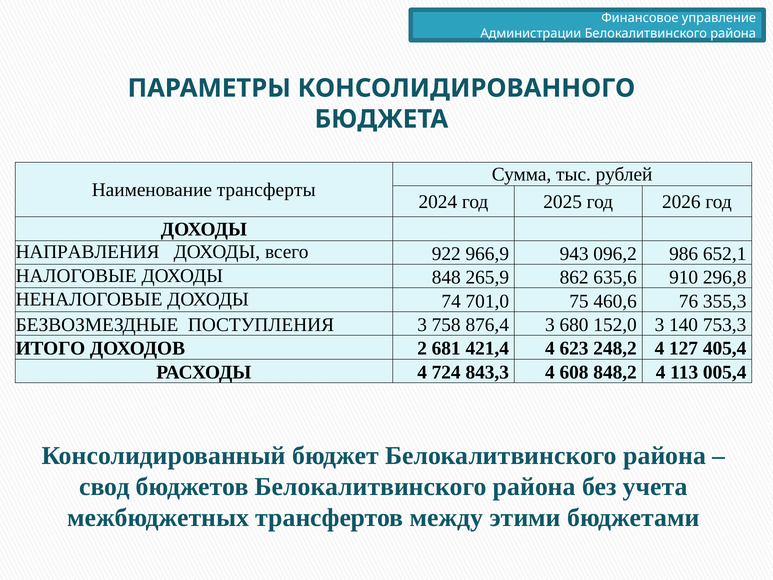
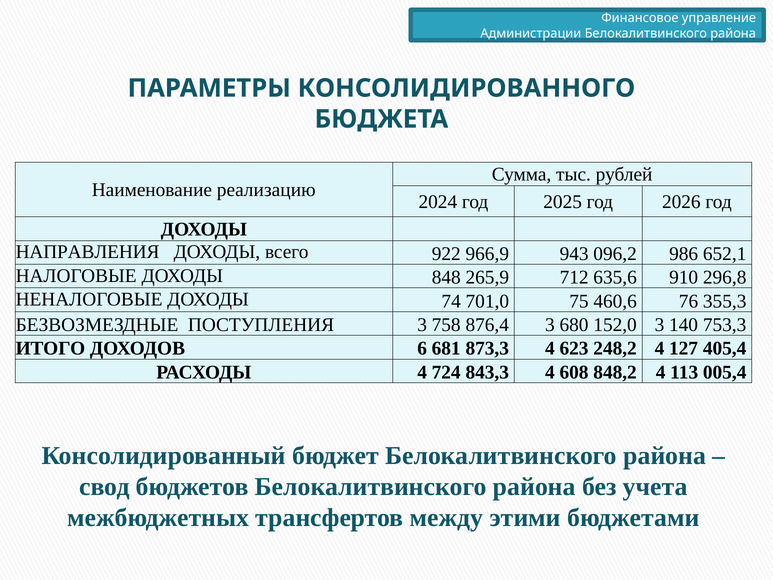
трансферты: трансферты -> реализацию
862: 862 -> 712
2: 2 -> 6
421,4: 421,4 -> 873,3
